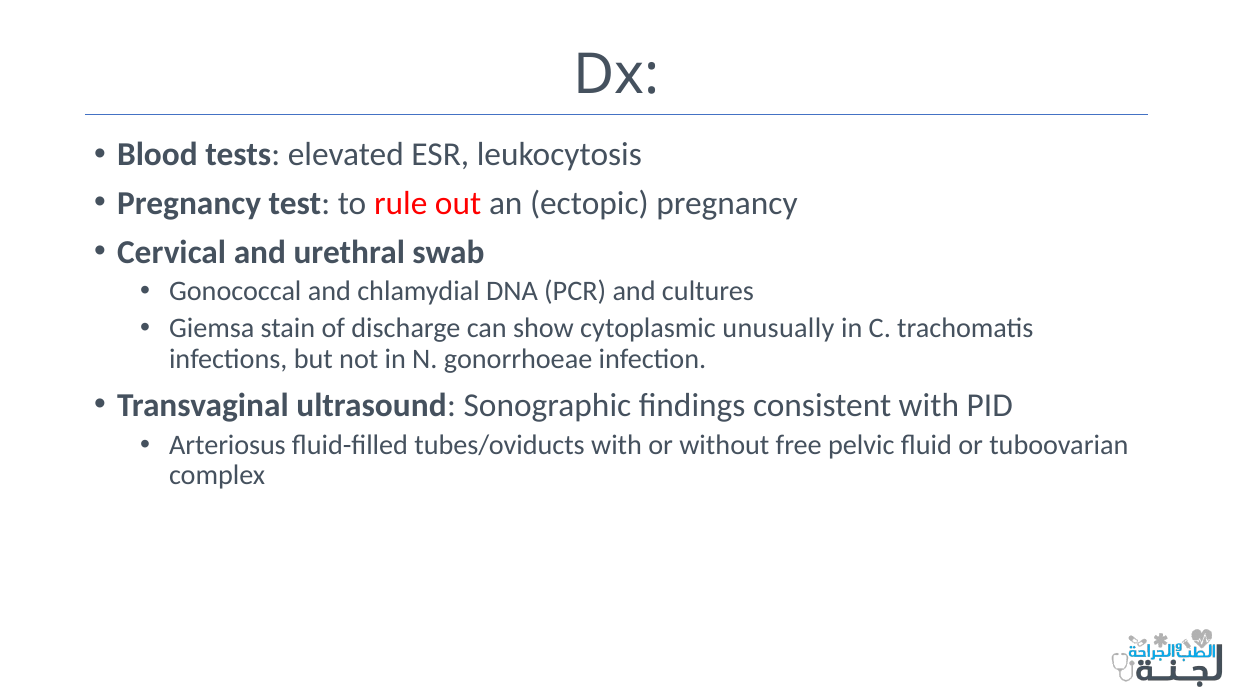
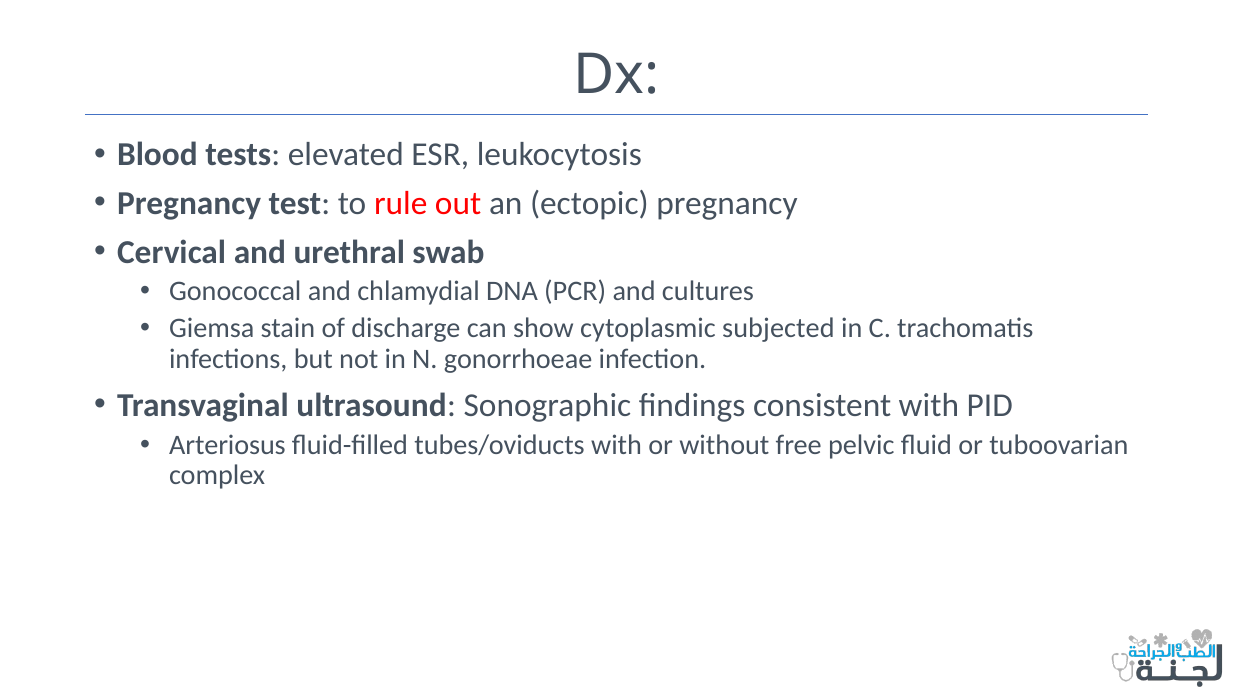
unusually: unusually -> subjected
